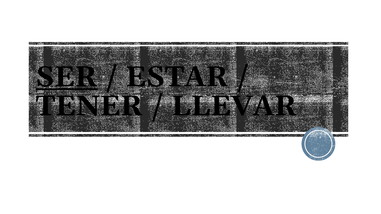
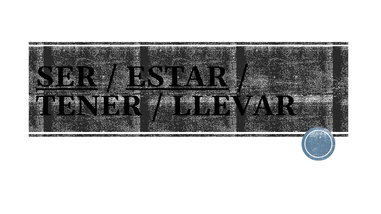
ESTAR underline: none -> present
